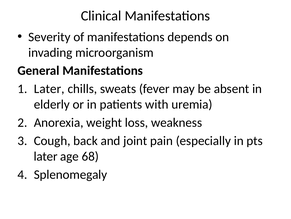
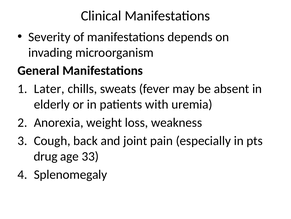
later at (46, 156): later -> drug
68: 68 -> 33
